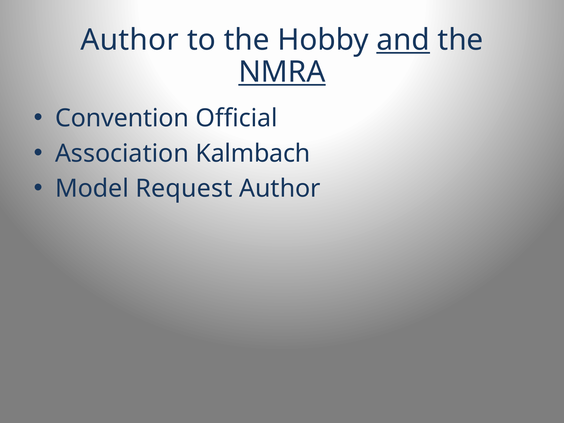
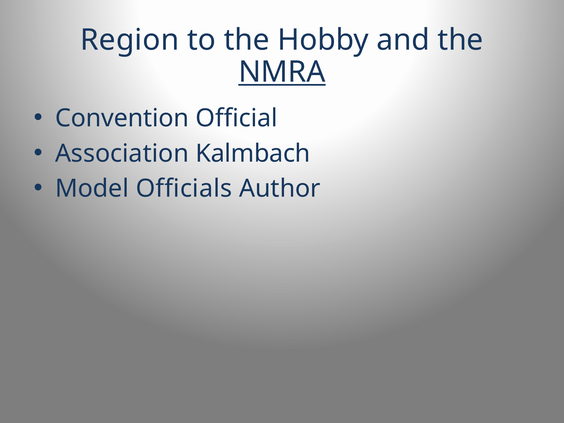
Author at (130, 40): Author -> Region
and underline: present -> none
Request: Request -> Officials
